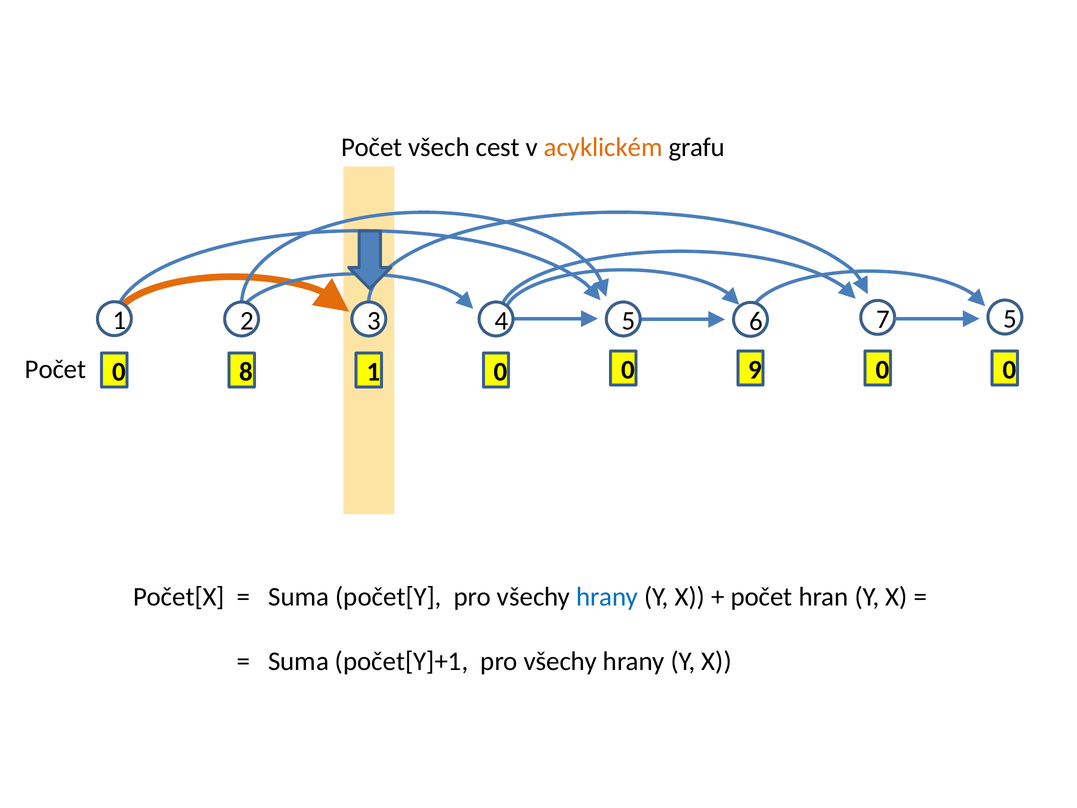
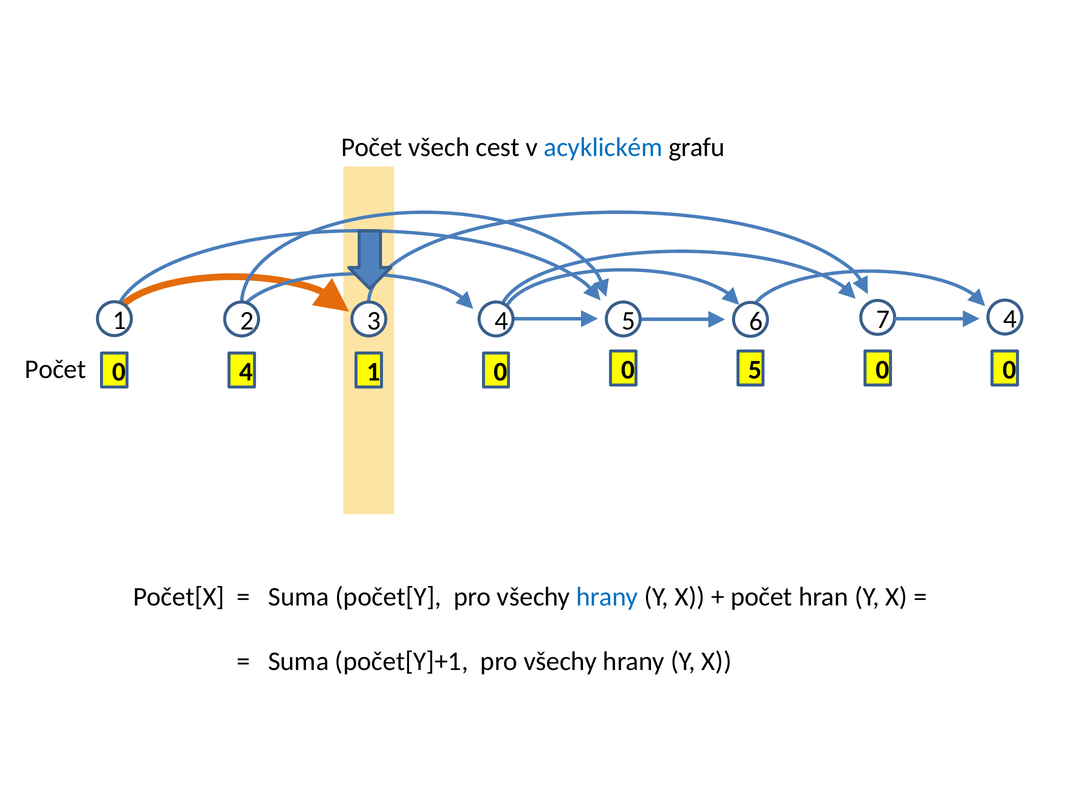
acyklickém colour: orange -> blue
6 5: 5 -> 4
0 8: 8 -> 4
0 9: 9 -> 5
